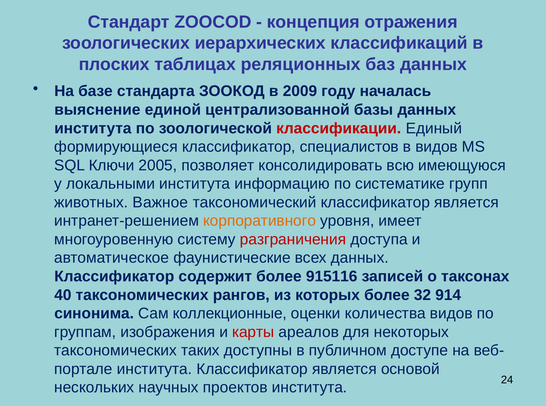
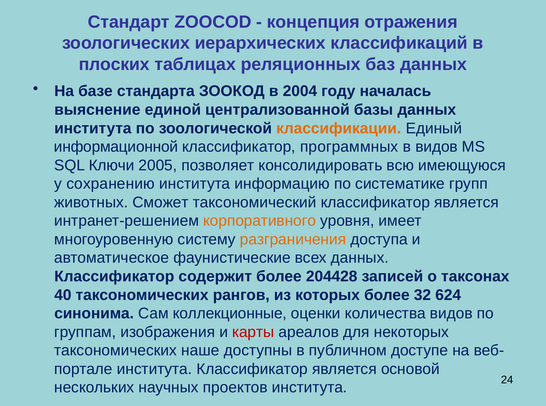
2009: 2009 -> 2004
классификации colour: red -> orange
формирующиеся: формирующиеся -> информационной
специалистов: специалистов -> программных
локальными: локальными -> сохранению
Важное: Важное -> Сможет
разграничения colour: red -> orange
915116: 915116 -> 204428
914: 914 -> 624
таких: таких -> наше
